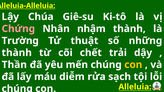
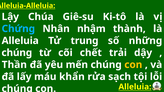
Chứng colour: pink -> light blue
Trường at (20, 41): Trường -> Alleluia
thuật: thuật -> trung
thành at (17, 53): thành -> chúng
diễm: diễm -> khẩn
